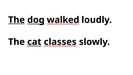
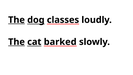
walked: walked -> classes
The at (17, 42) underline: none -> present
classes: classes -> barked
